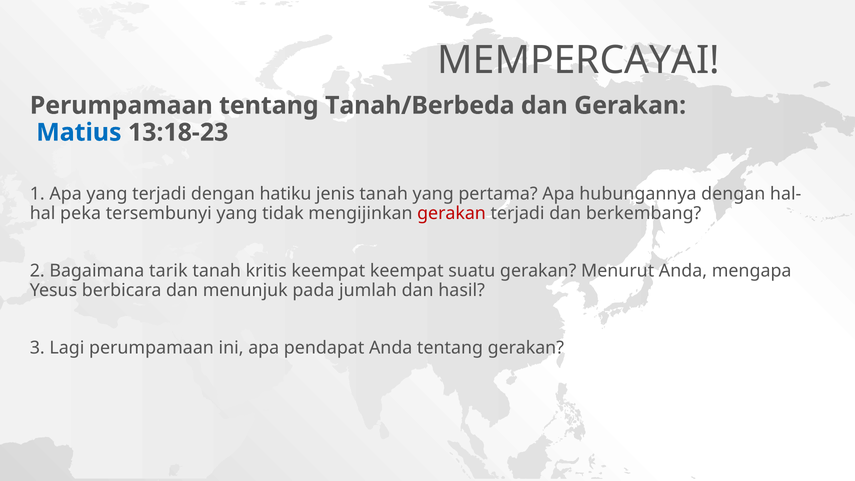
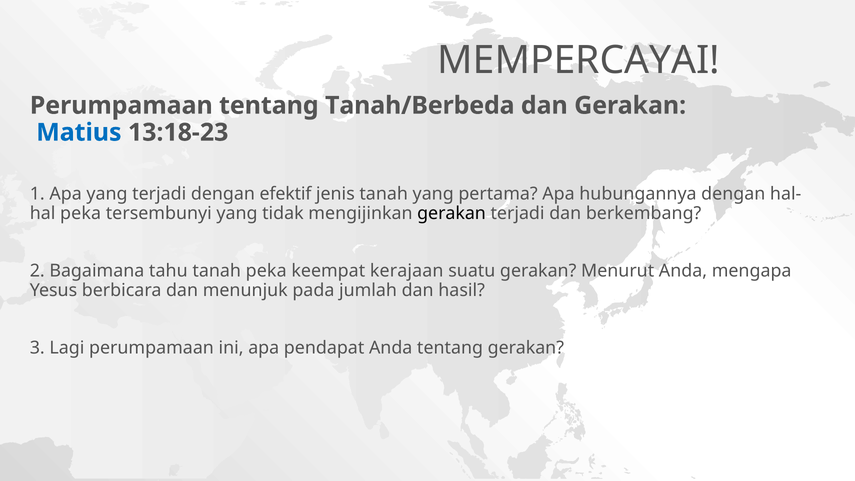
hatiku: hatiku -> efektif
gerakan at (452, 213) colour: red -> black
tarik: tarik -> tahu
tanah kritis: kritis -> peka
keempat keempat: keempat -> kerajaan
